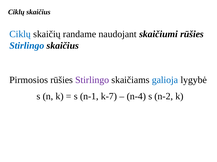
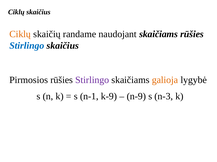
Ciklų at (20, 34) colour: blue -> orange
naudojant skaičiumi: skaičiumi -> skaičiams
galioja colour: blue -> orange
k-7: k-7 -> k-9
n-4: n-4 -> n-9
n-2: n-2 -> n-3
